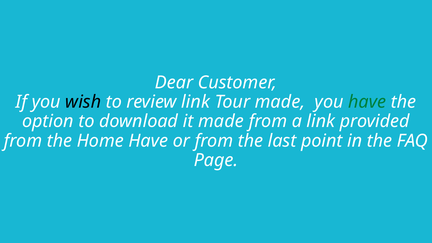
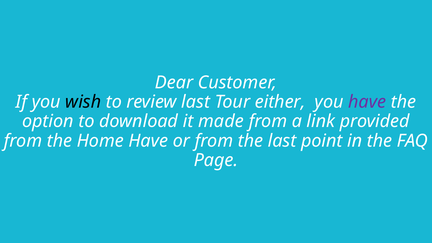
review link: link -> last
Tour made: made -> either
have at (367, 102) colour: green -> purple
